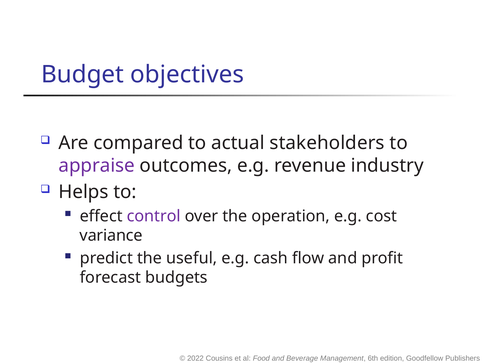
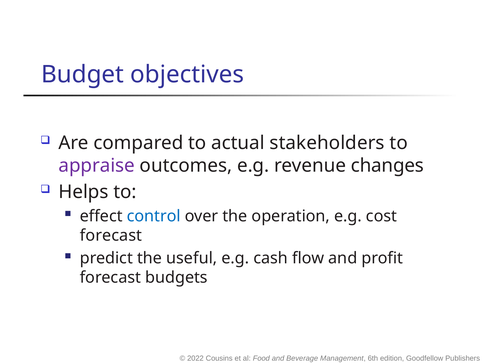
industry: industry -> changes
control colour: purple -> blue
variance at (111, 235): variance -> forecast
